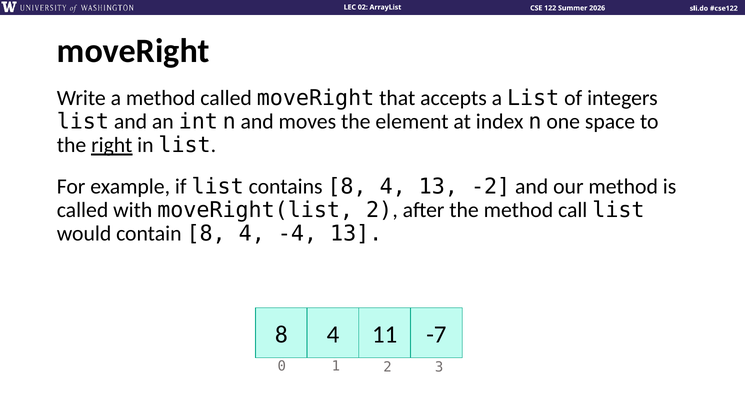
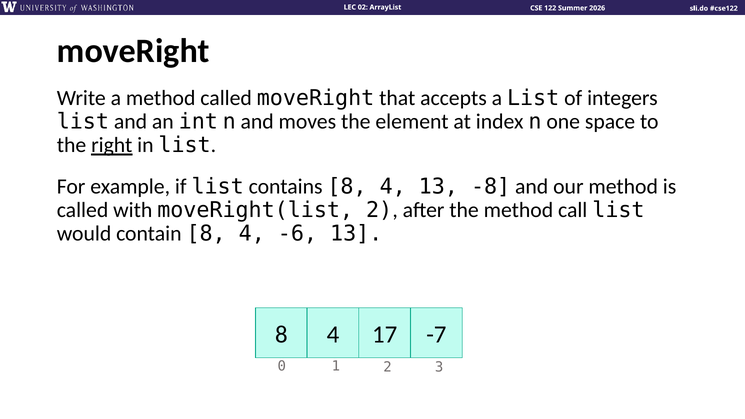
-2: -2 -> -8
-4: -4 -> -6
11: 11 -> 17
